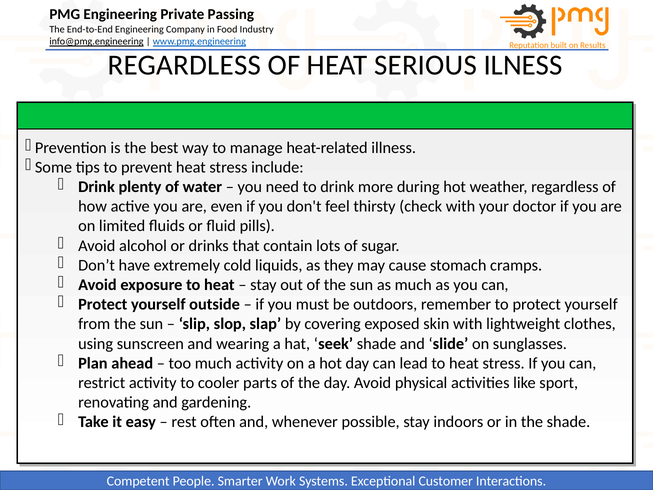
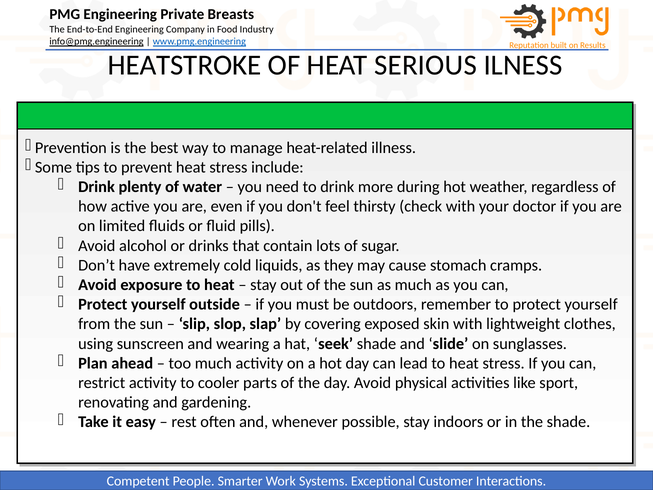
Passing: Passing -> Breasts
REGARDLESS at (184, 65): REGARDLESS -> HEATSTROKE
